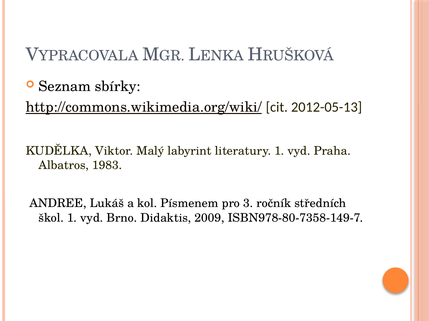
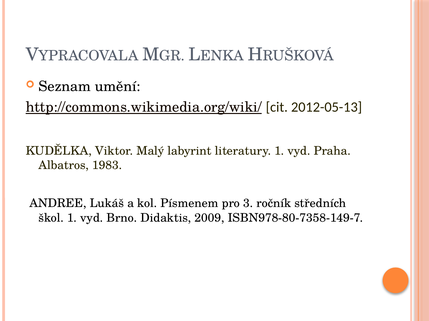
sbírky: sbírky -> umění
